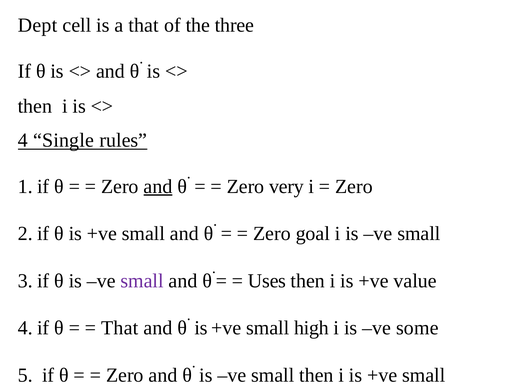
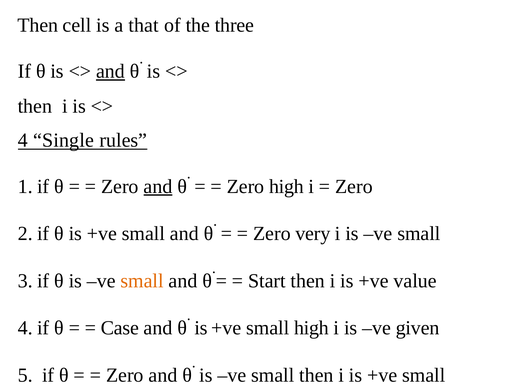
Dept at (38, 25): Dept -> Then
and at (111, 71) underline: none -> present
Zero very: very -> high
goal: goal -> very
small at (142, 281) colour: purple -> orange
Uses: Uses -> Start
That at (120, 328): That -> Case
some: some -> given
